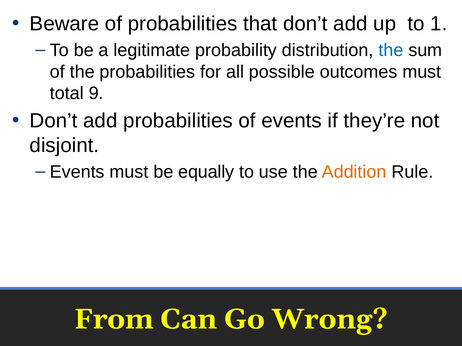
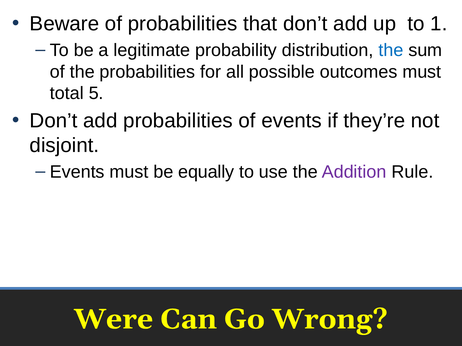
9: 9 -> 5
Addition colour: orange -> purple
From: From -> Were
